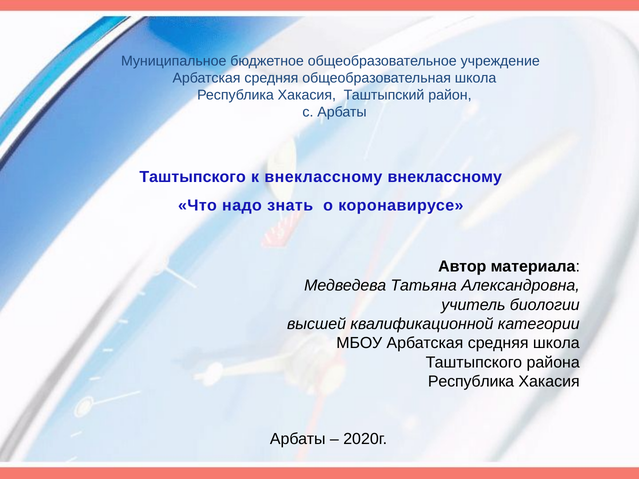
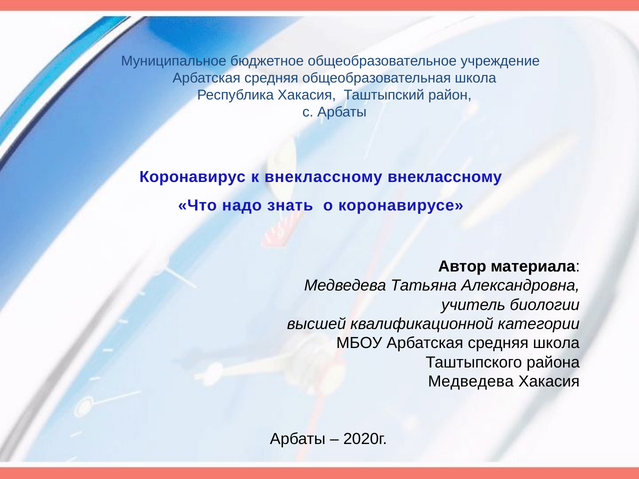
Таштыпского at (193, 177): Таштыпского -> Коронавирус
Республика at (471, 382): Республика -> Медведева
